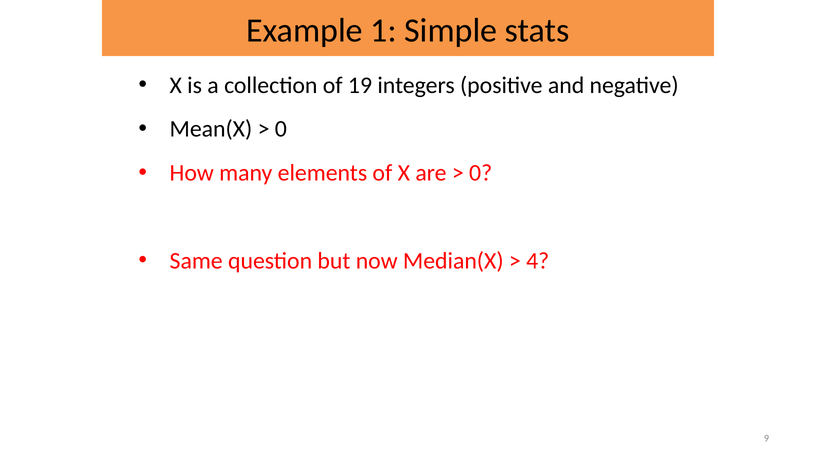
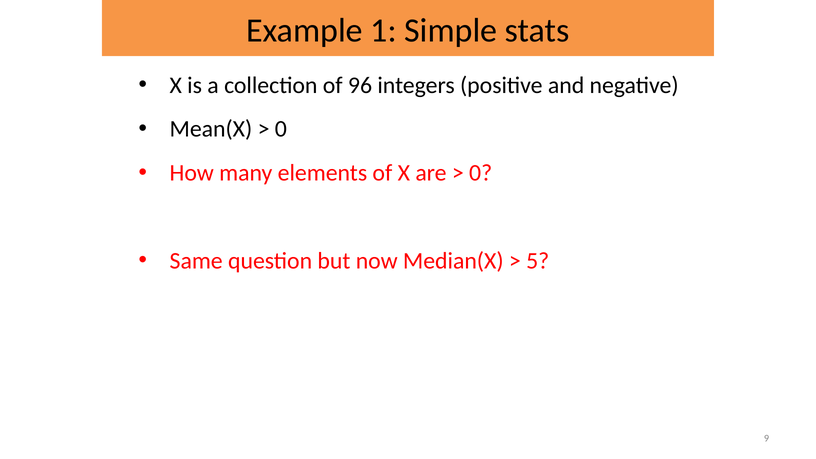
19: 19 -> 96
4: 4 -> 5
